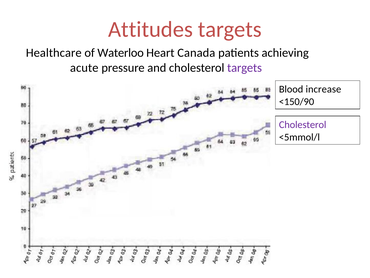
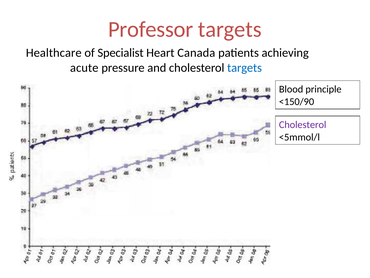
Attitudes: Attitudes -> Professor
Waterloo: Waterloo -> Specialist
targets at (245, 68) colour: purple -> blue
increase: increase -> principle
